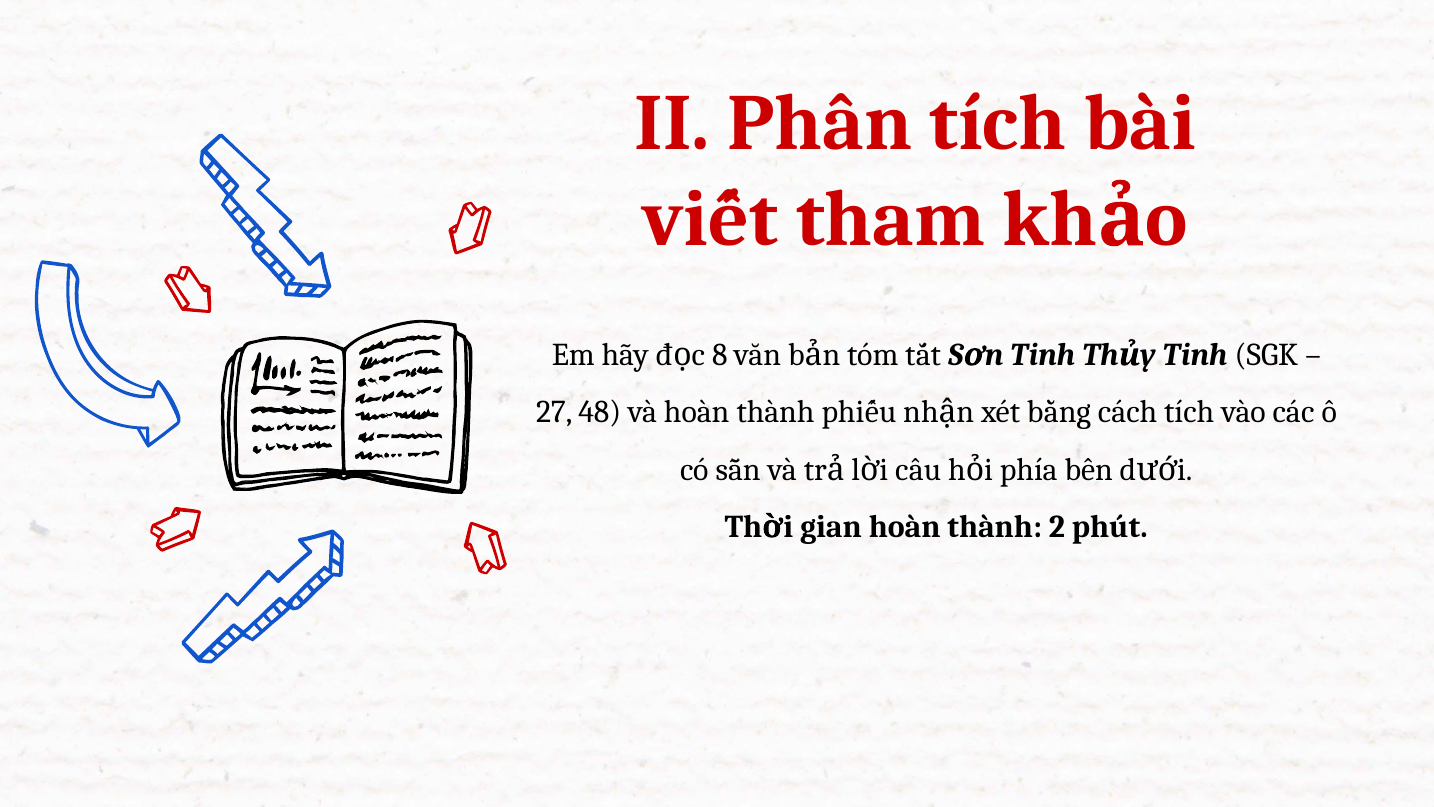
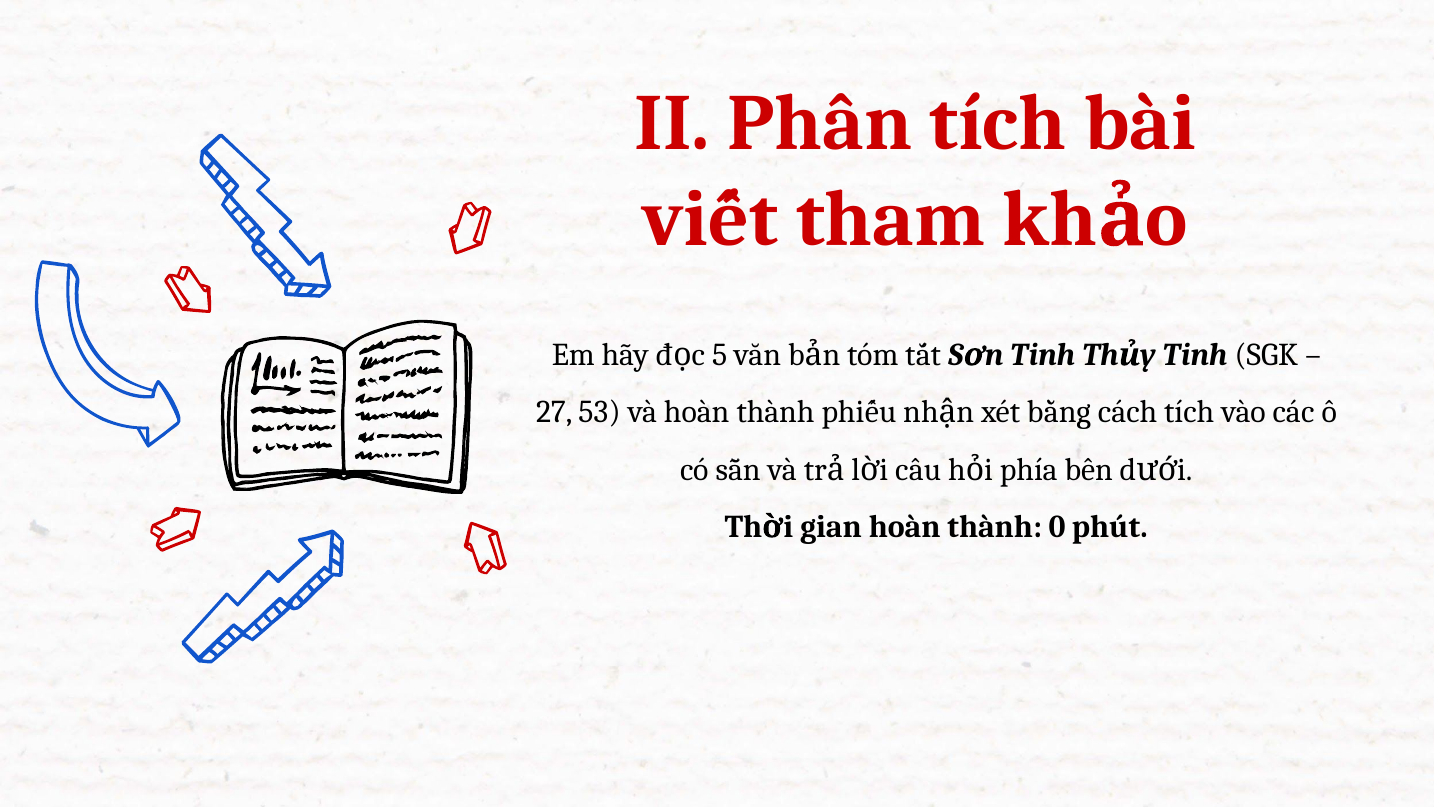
8: 8 -> 5
48: 48 -> 53
2: 2 -> 0
